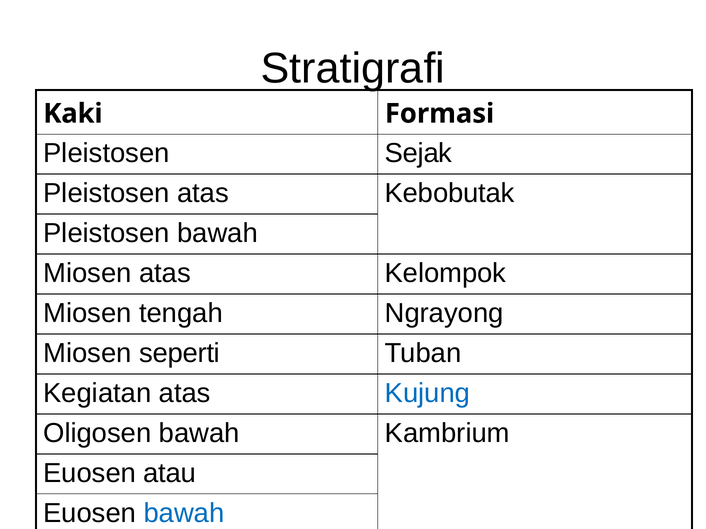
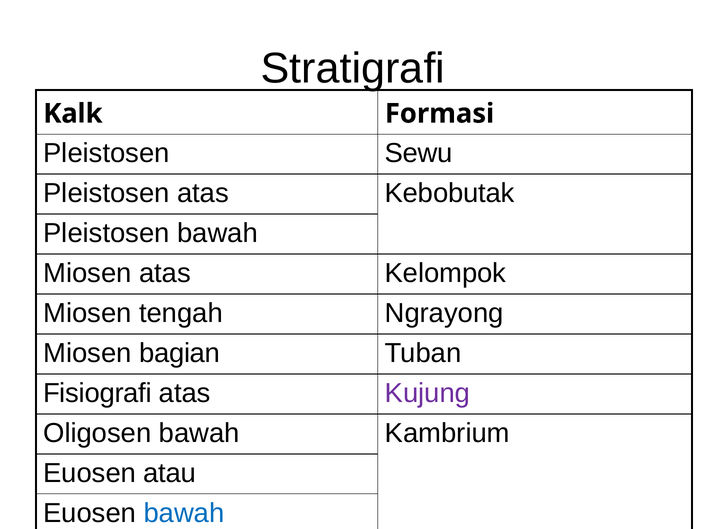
Kaki: Kaki -> Kalk
Sejak: Sejak -> Sewu
seperti: seperti -> bagian
Kegiatan: Kegiatan -> Fisiografi
Kujung colour: blue -> purple
